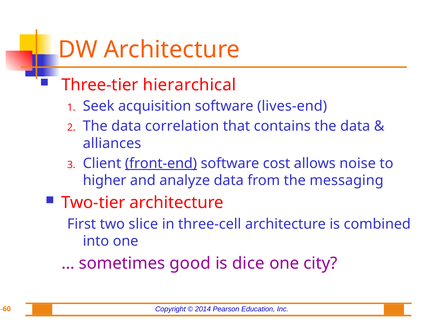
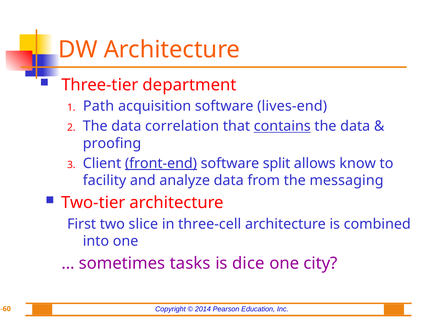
hierarchical: hierarchical -> department
Seek: Seek -> Path
contains underline: none -> present
alliances: alliances -> proofing
cost: cost -> split
noise: noise -> know
higher: higher -> facility
good: good -> tasks
